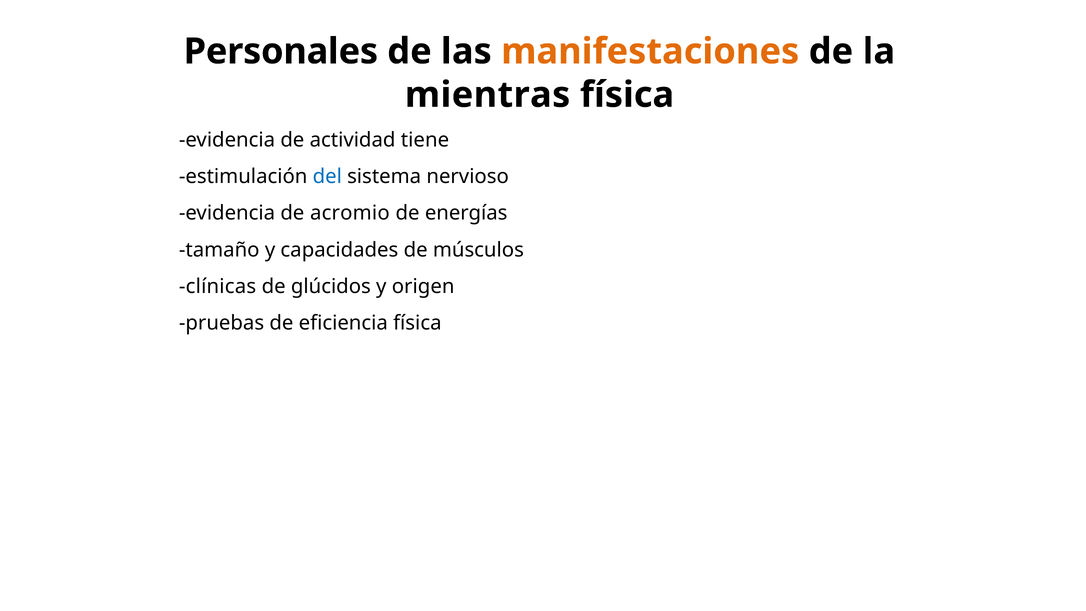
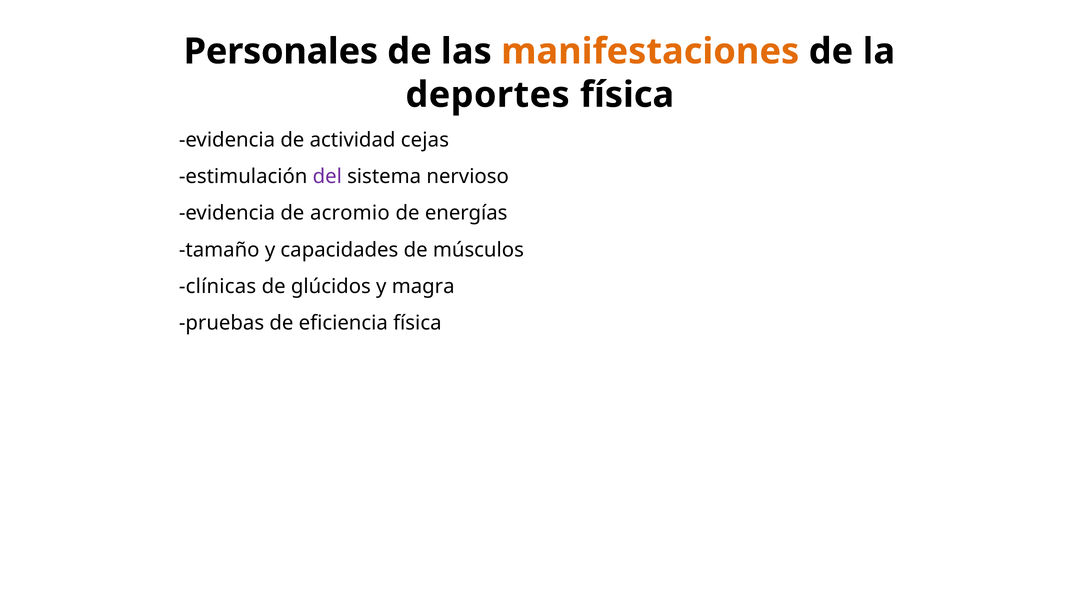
mientras: mientras -> deportes
tiene: tiene -> cejas
del colour: blue -> purple
origen: origen -> magra
